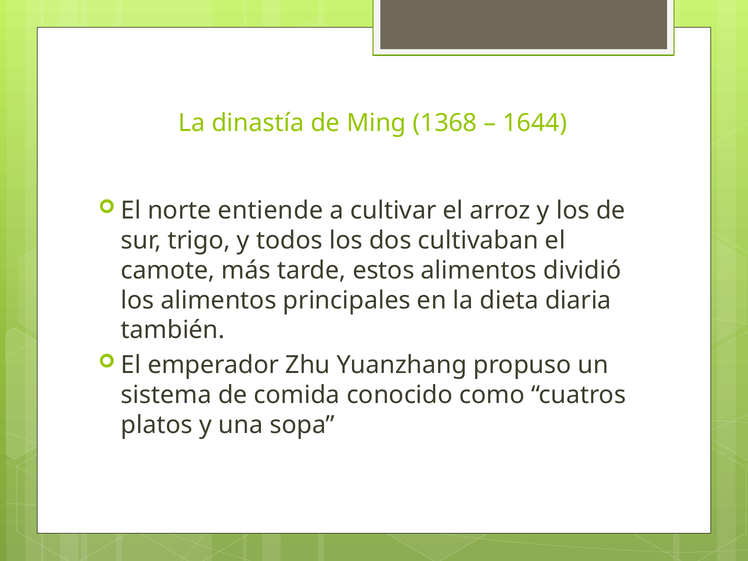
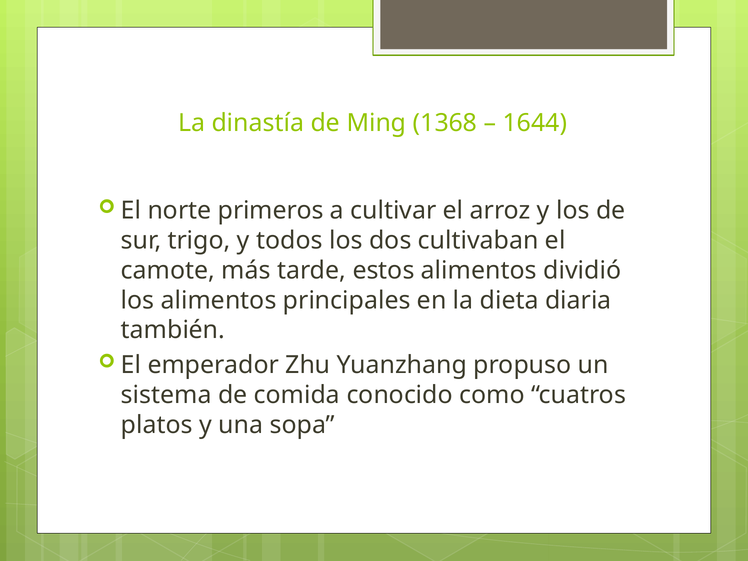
entiende: entiende -> primeros
